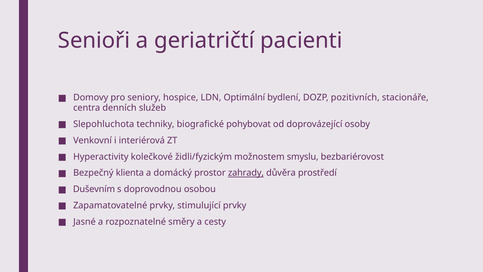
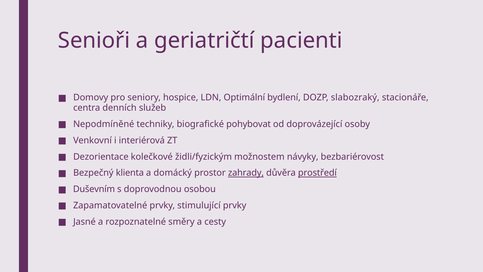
pozitivních: pozitivních -> slabozraký
Slepohluchota: Slepohluchota -> Nepodmíněné
Hyperactivity: Hyperactivity -> Dezorientace
smyslu: smyslu -> návyky
prostředí underline: none -> present
